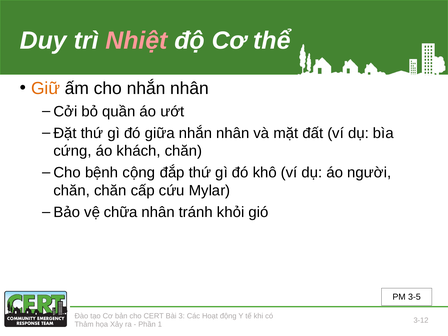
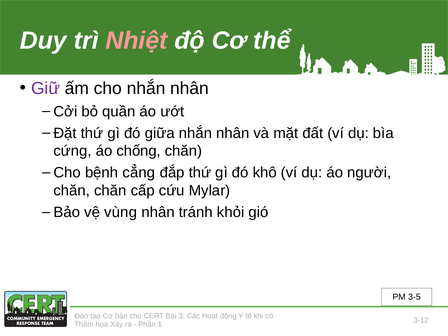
Giữ colour: orange -> purple
khách: khách -> chống
cộng: cộng -> cẳng
chữa: chữa -> vùng
